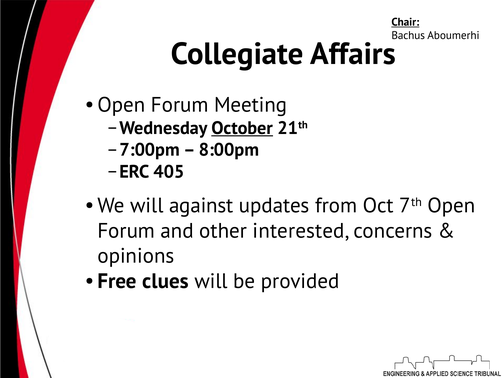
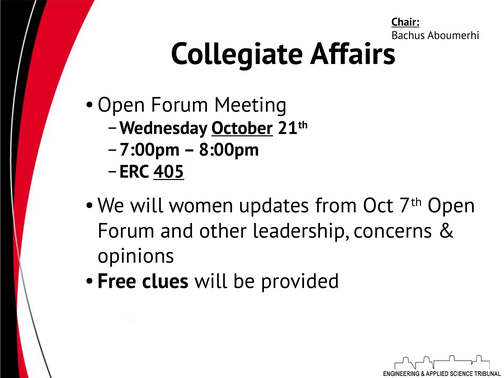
405 underline: none -> present
against: against -> women
interested: interested -> leadership
